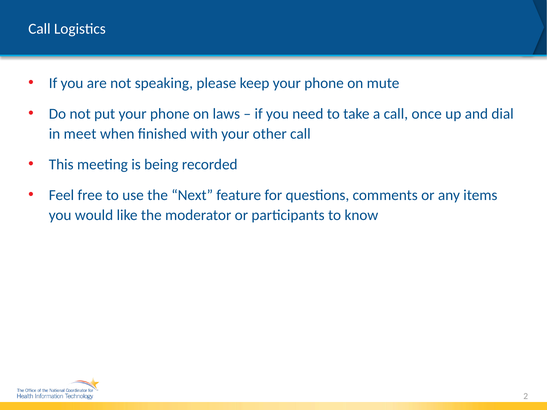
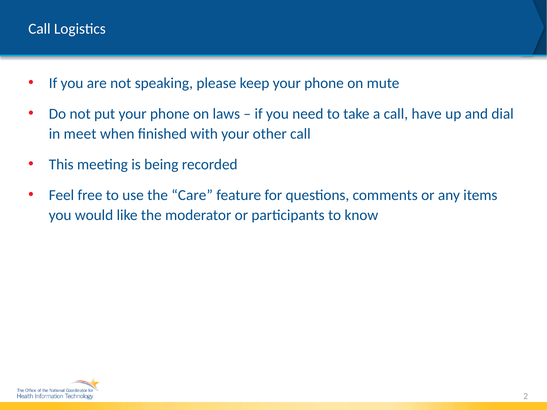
once: once -> have
Next: Next -> Care
